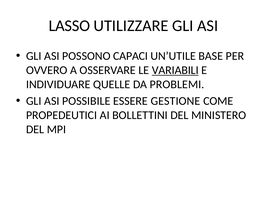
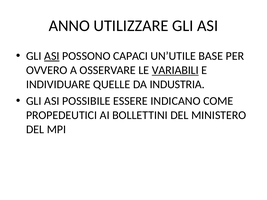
LASSO: LASSO -> ANNO
ASI at (52, 56) underline: none -> present
PROBLEMI: PROBLEMI -> INDUSTRIA
GESTIONE: GESTIONE -> INDICANO
